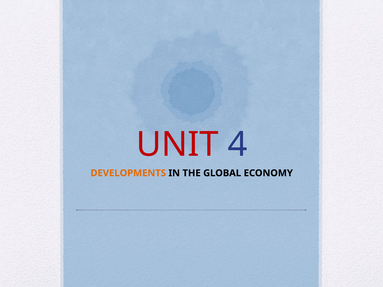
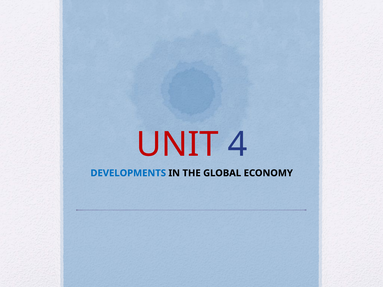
DEVELOPMENTS colour: orange -> blue
